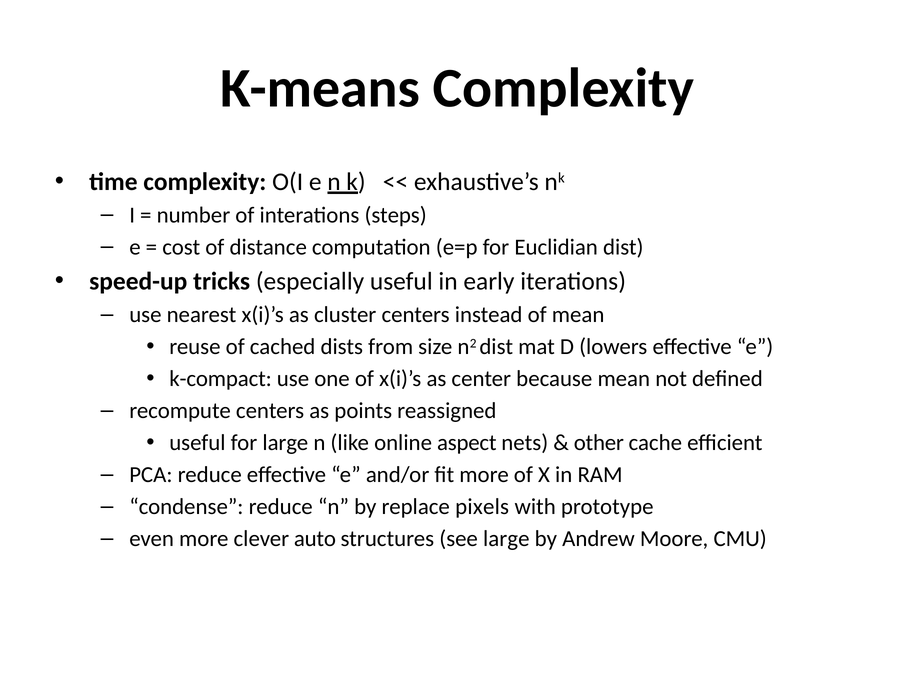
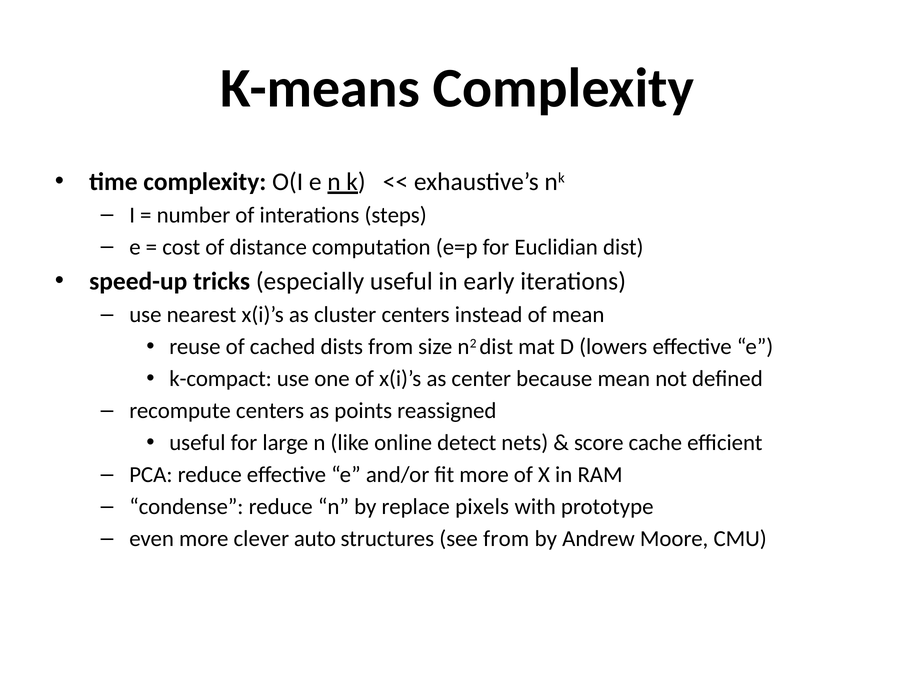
aspect: aspect -> detect
other: other -> score
see large: large -> from
